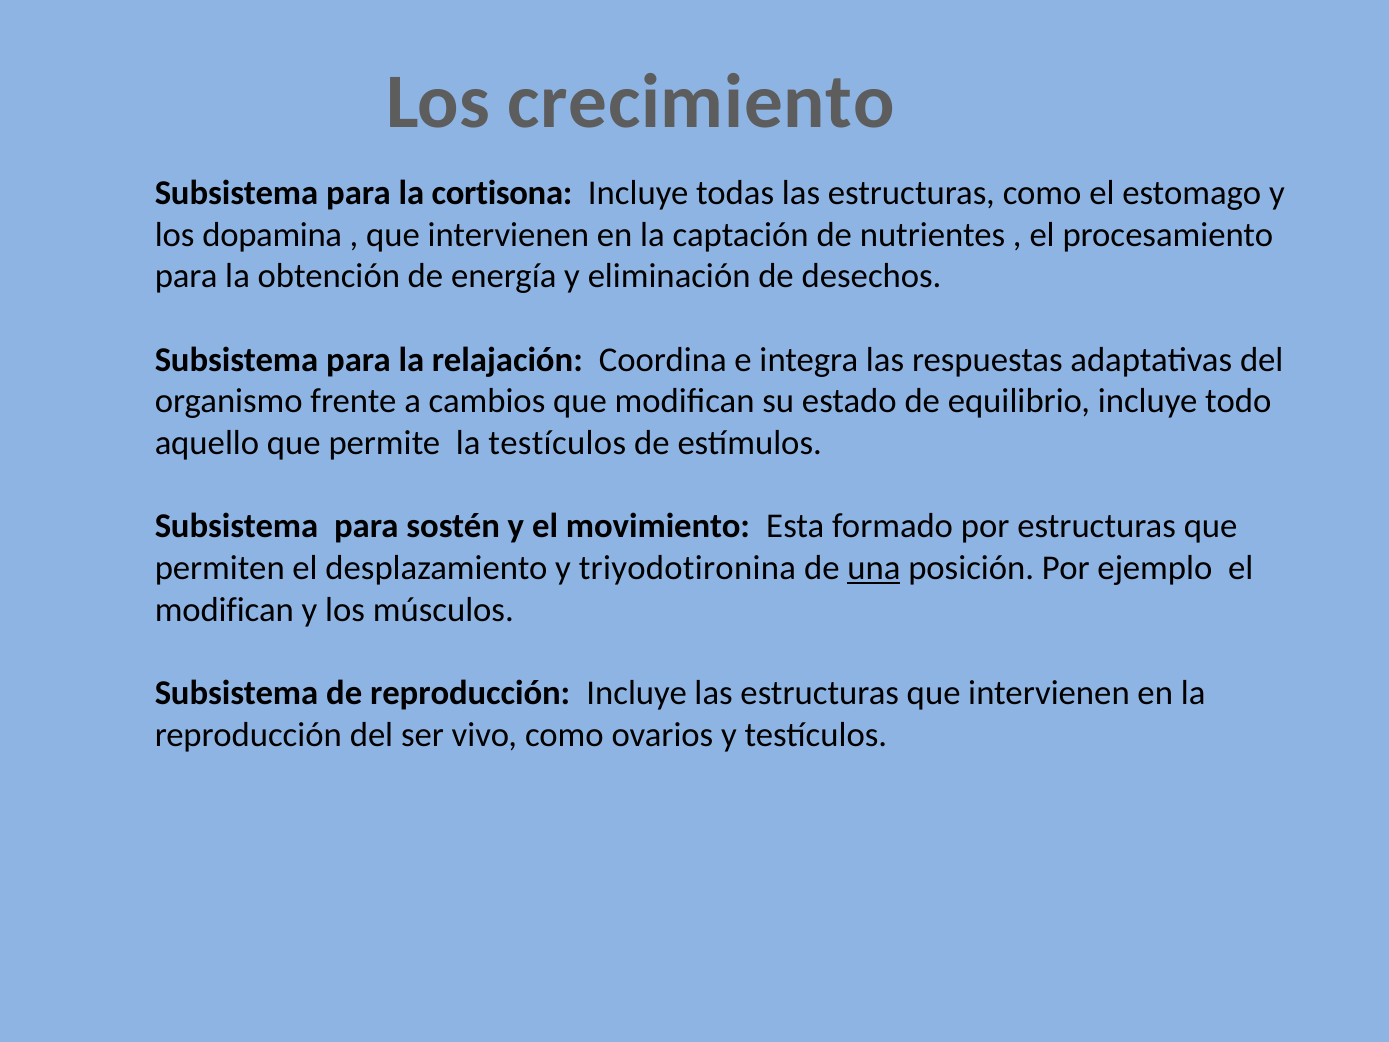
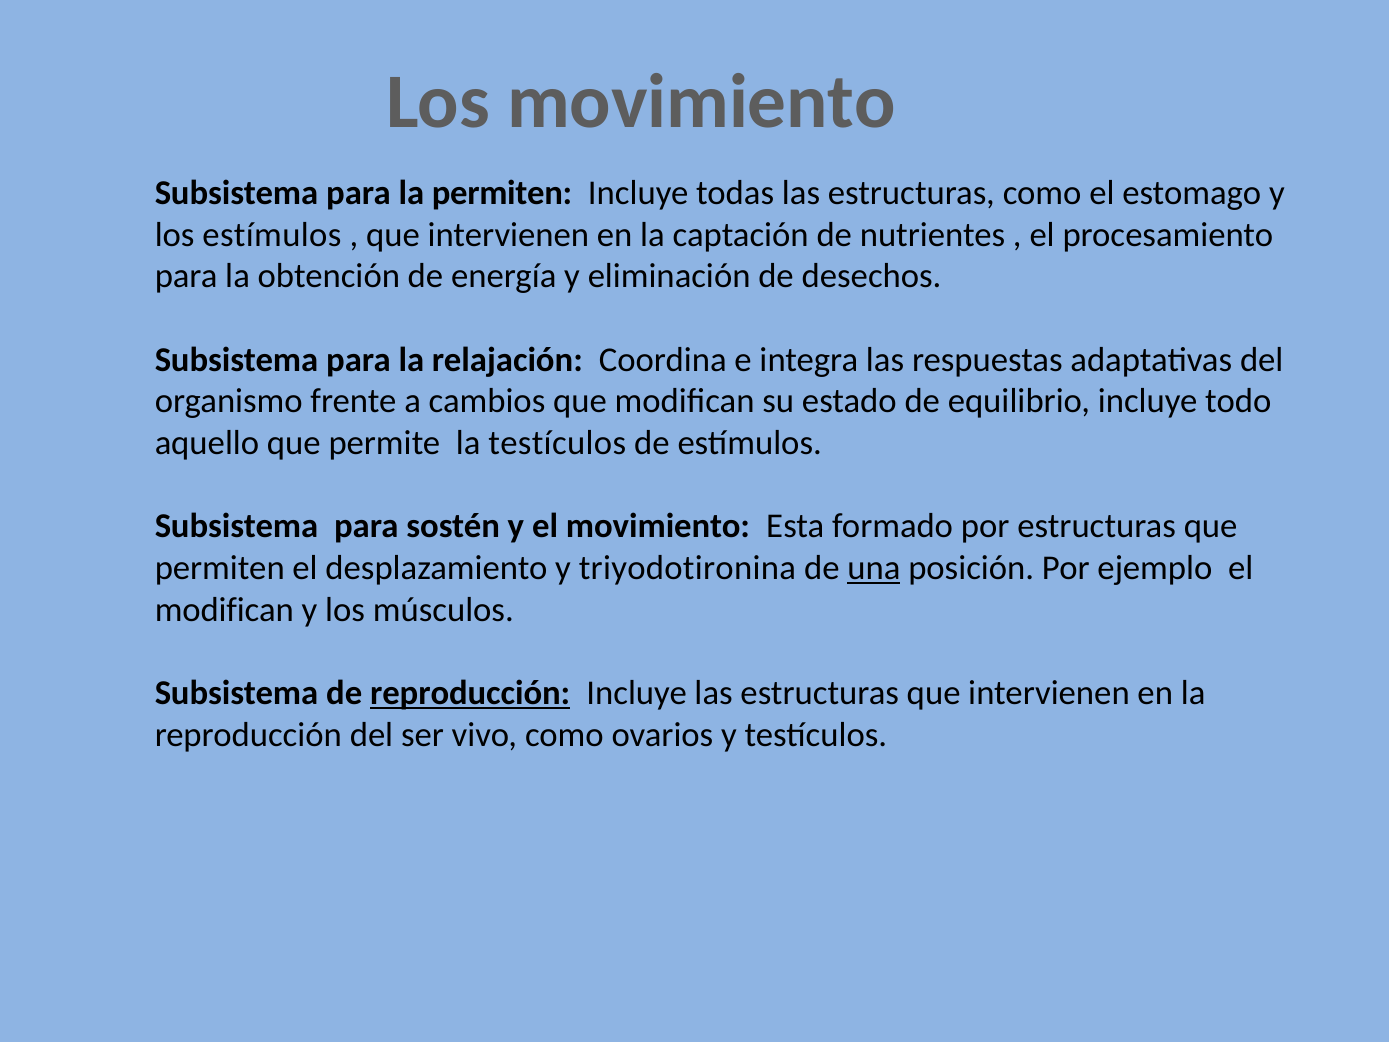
Los crecimiento: crecimiento -> movimiento
la cortisona: cortisona -> permiten
los dopamina: dopamina -> estímulos
reproducción at (470, 693) underline: none -> present
